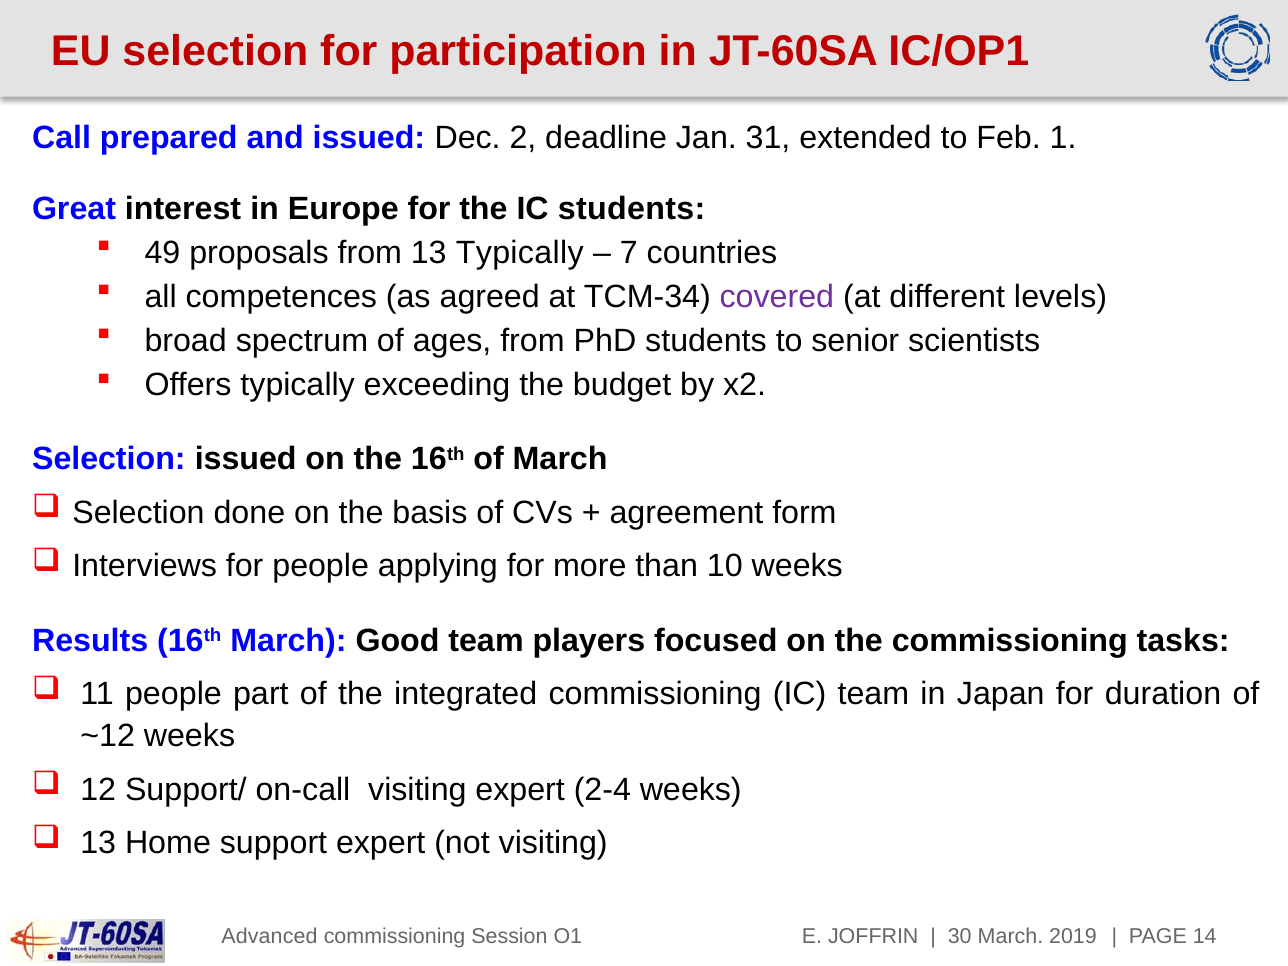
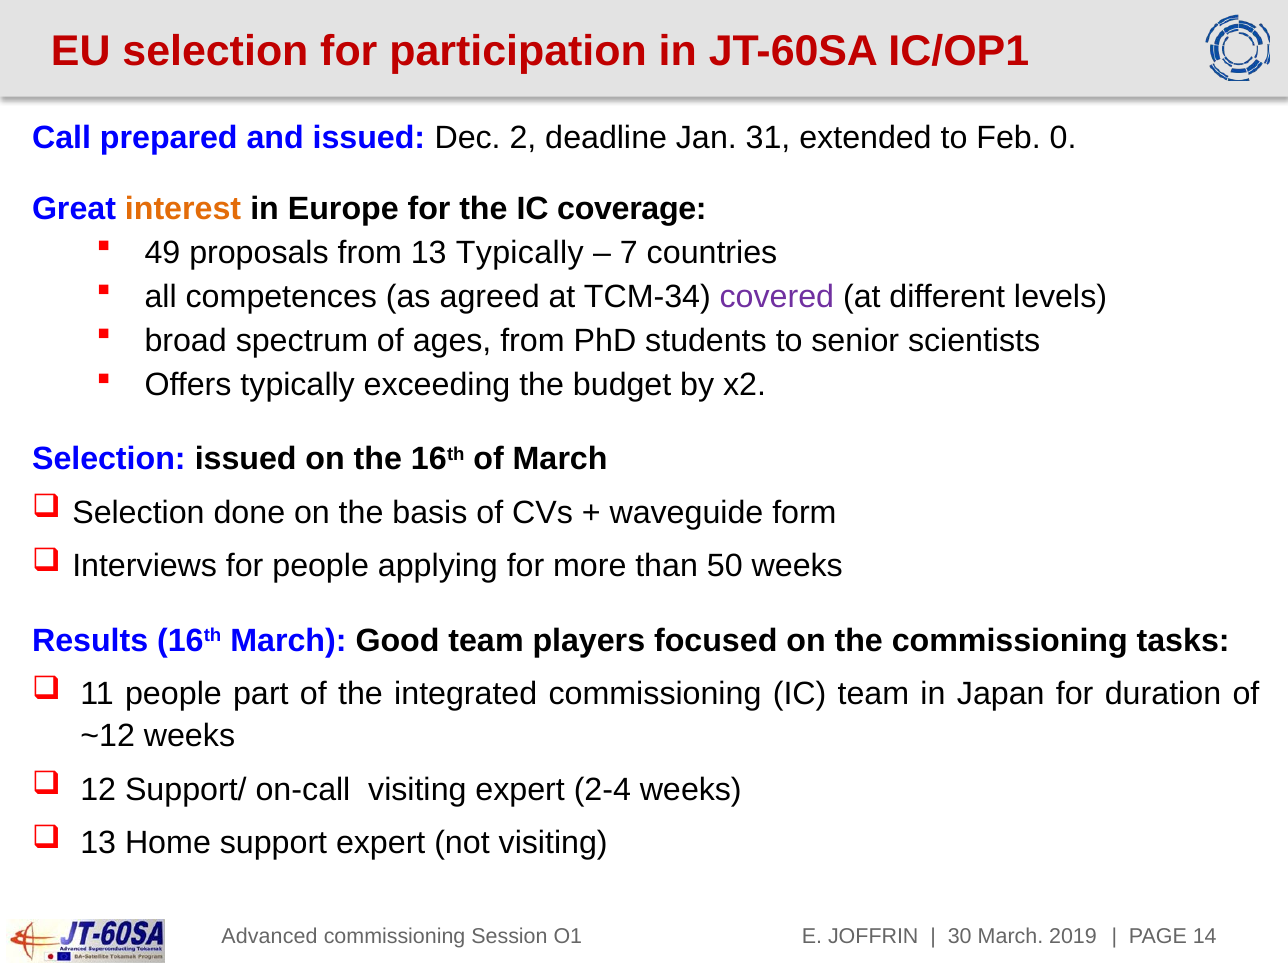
1: 1 -> 0
interest colour: black -> orange
IC students: students -> coverage
agreement: agreement -> waveguide
10: 10 -> 50
